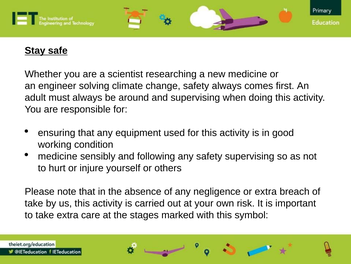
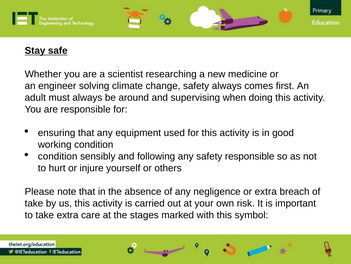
medicine at (58, 156): medicine -> condition
safety supervising: supervising -> responsible
